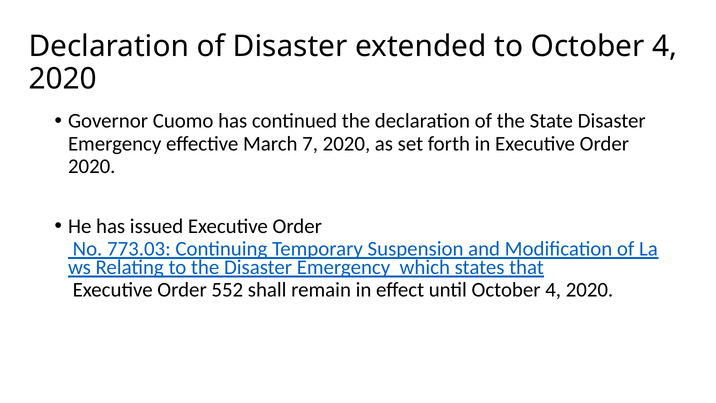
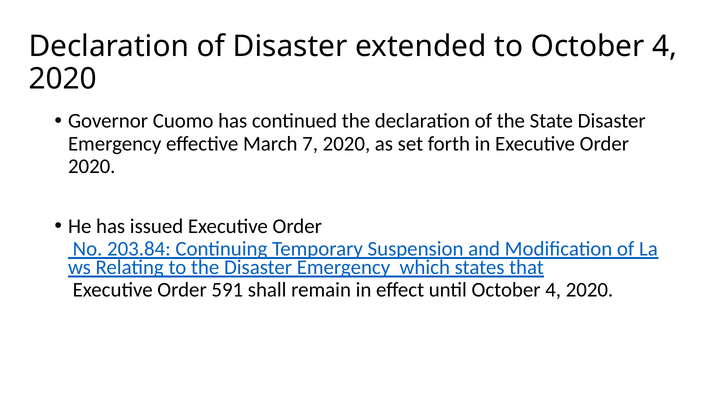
773.03: 773.03 -> 203.84
552: 552 -> 591
